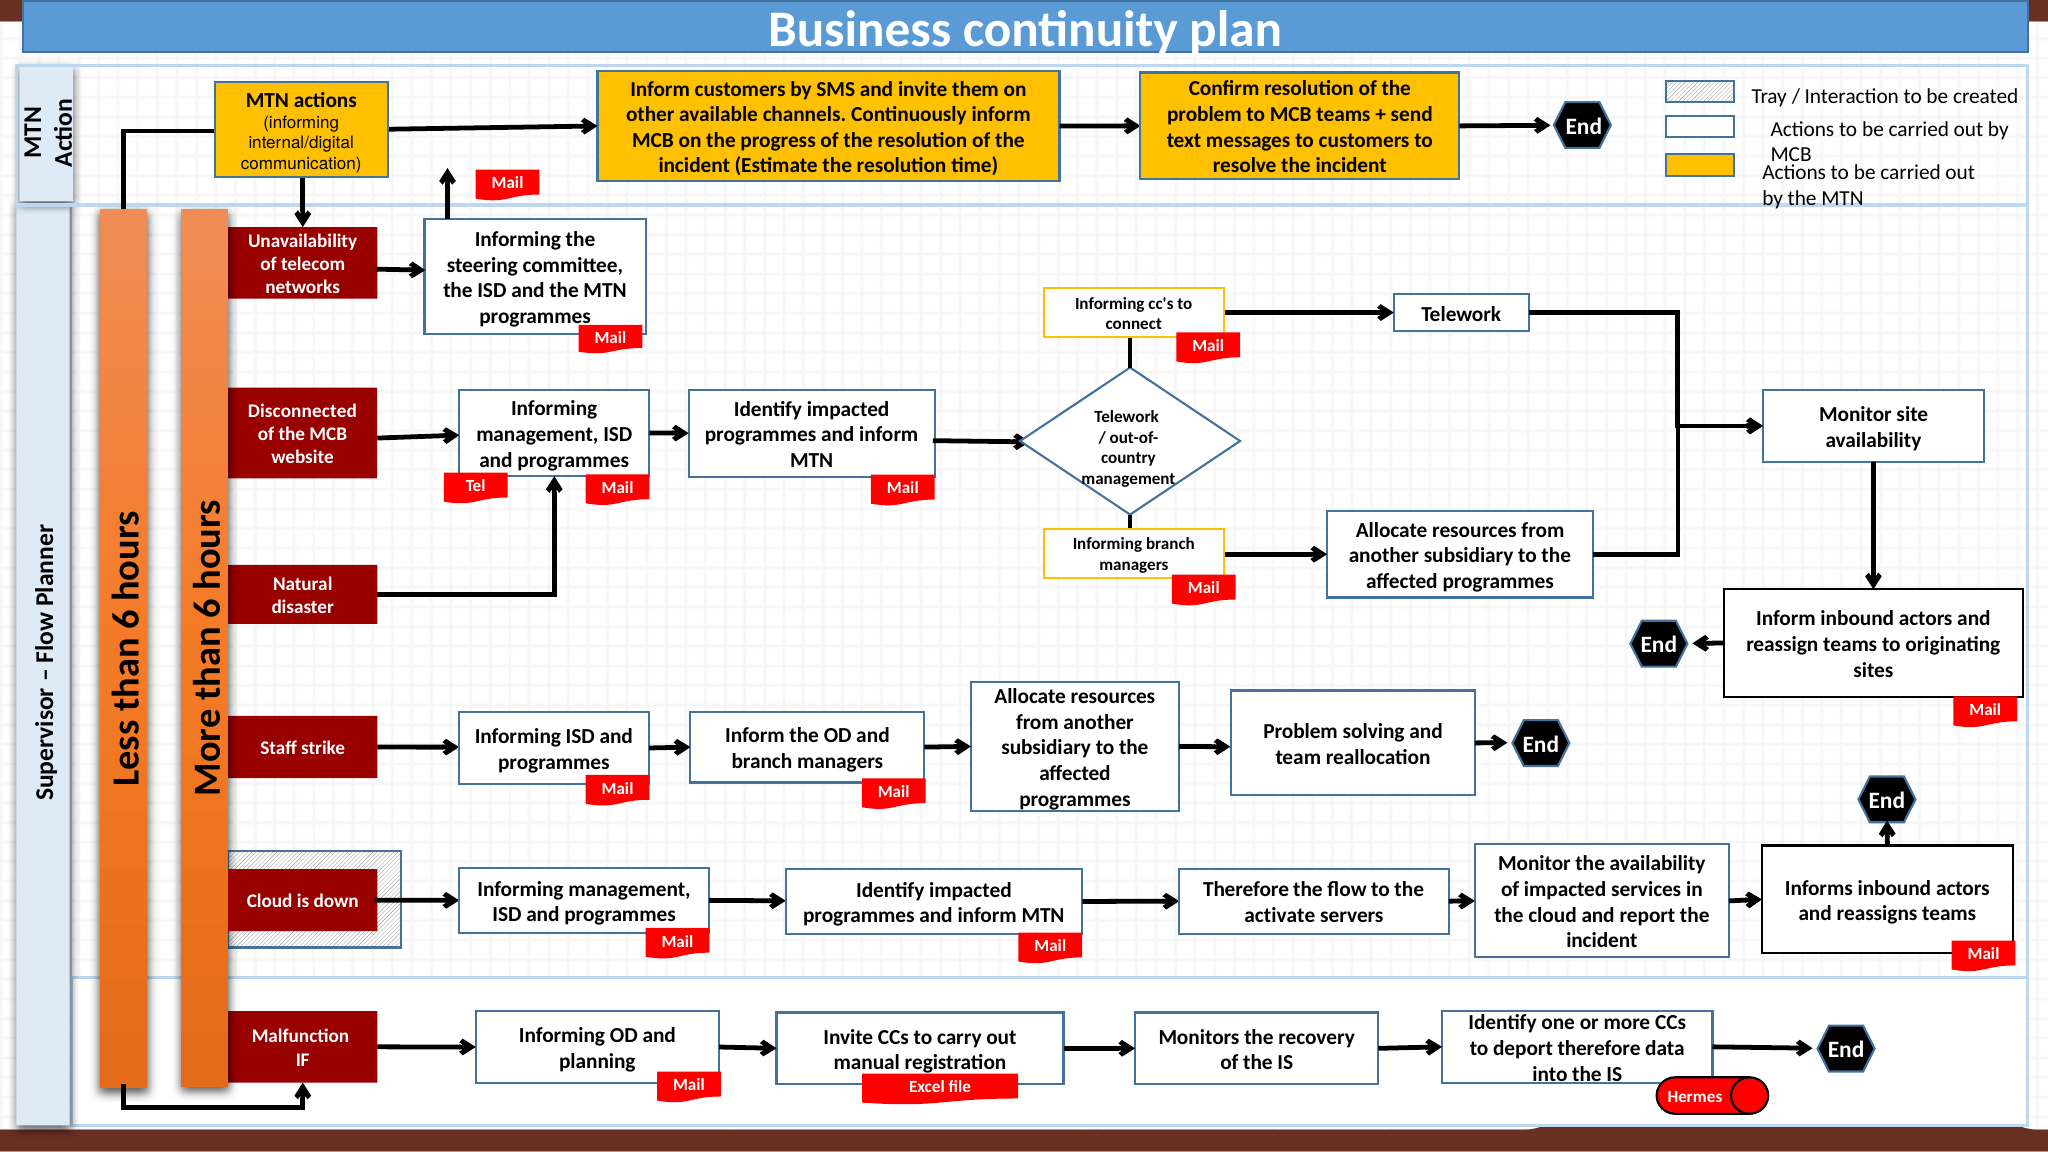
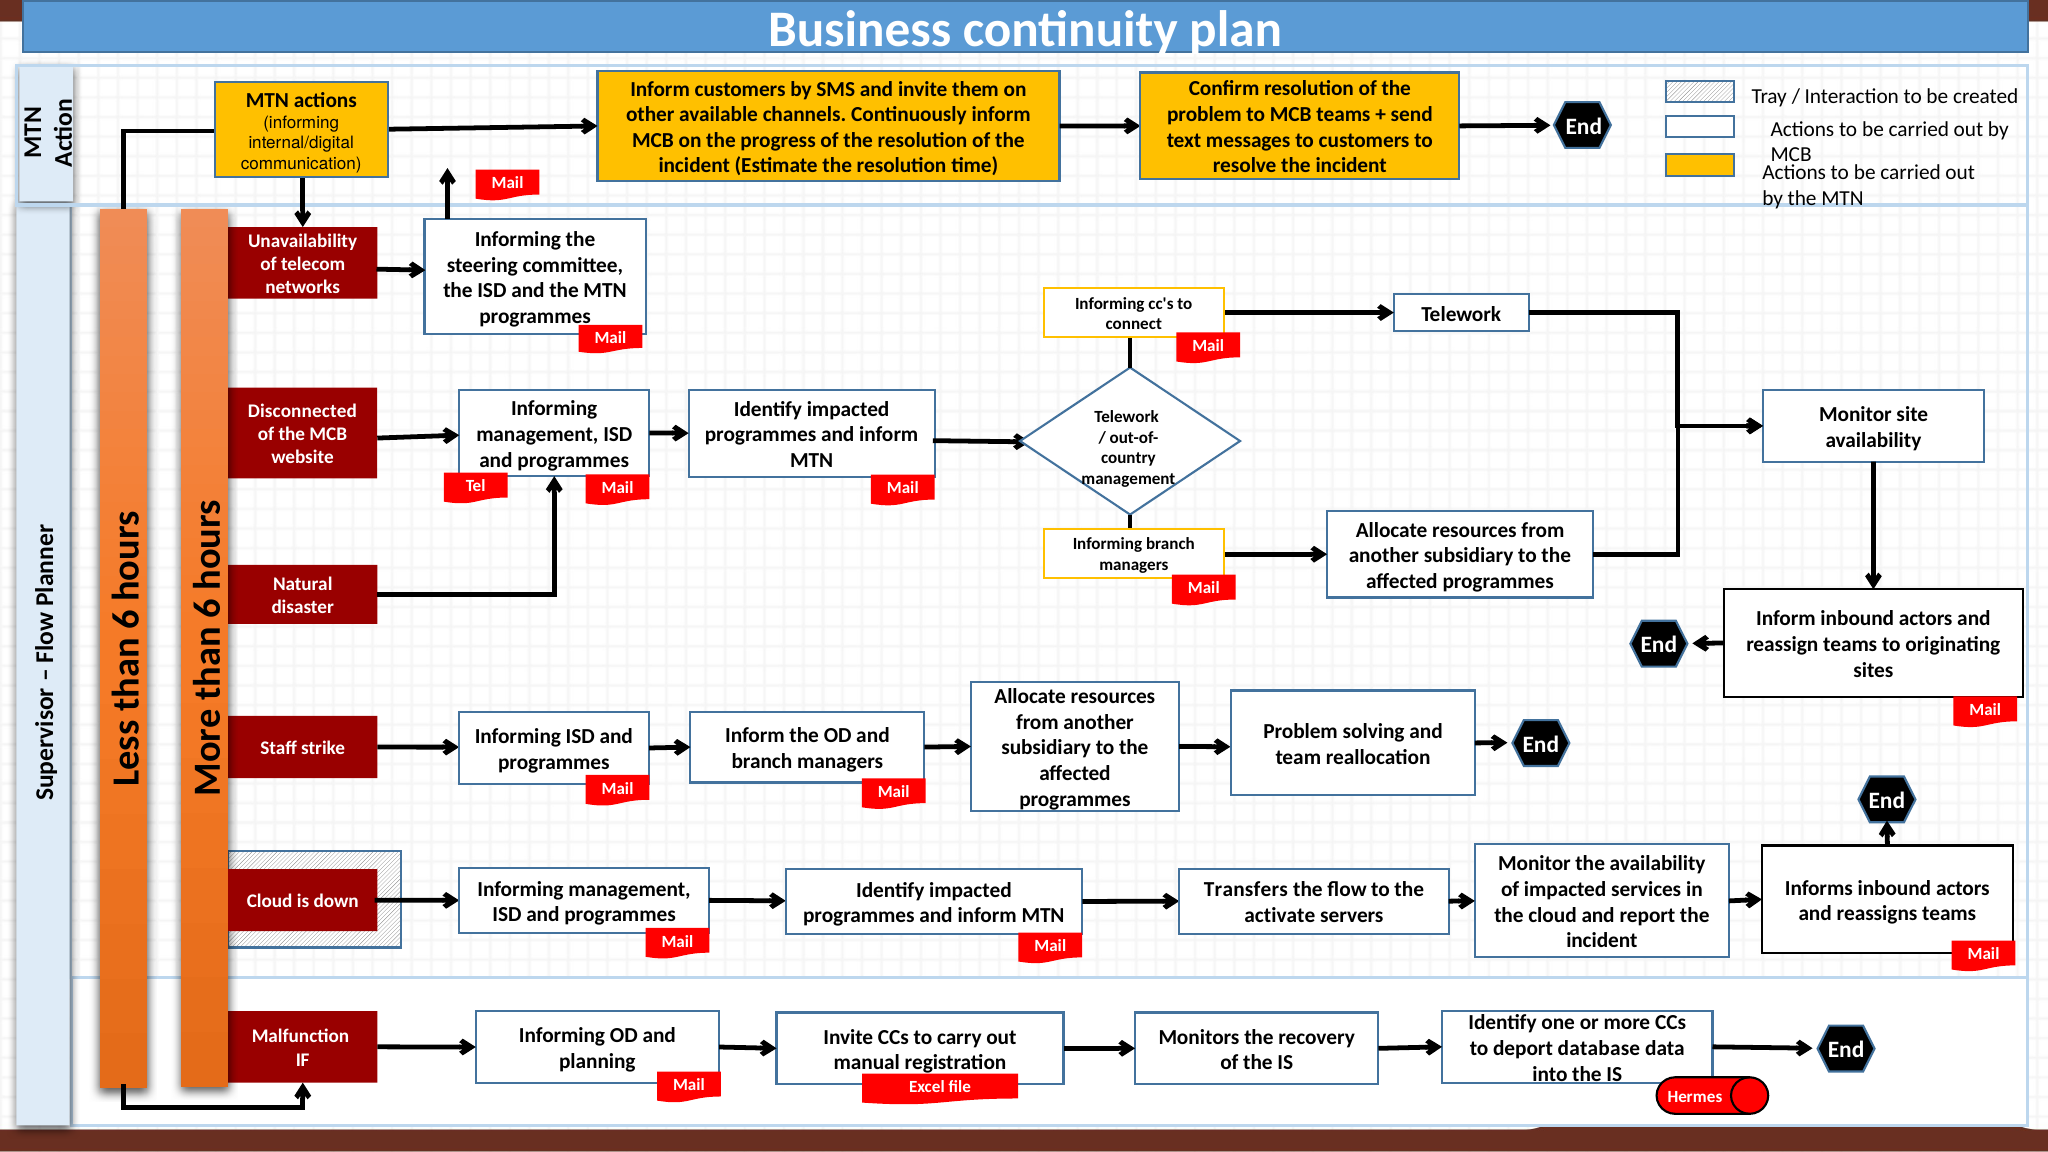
Therefore at (1246, 890): Therefore -> Transfers
deport therefore: therefore -> database
